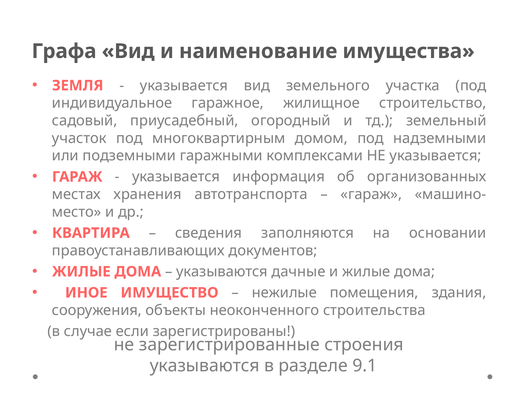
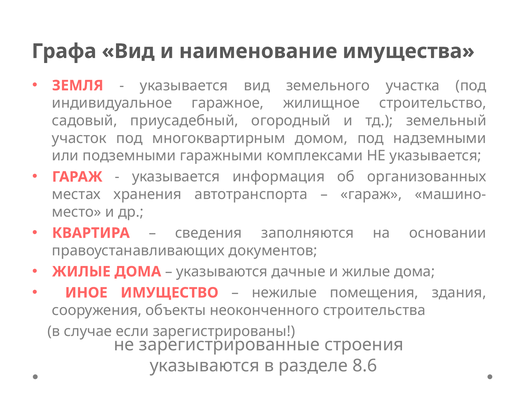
9.1: 9.1 -> 8.6
